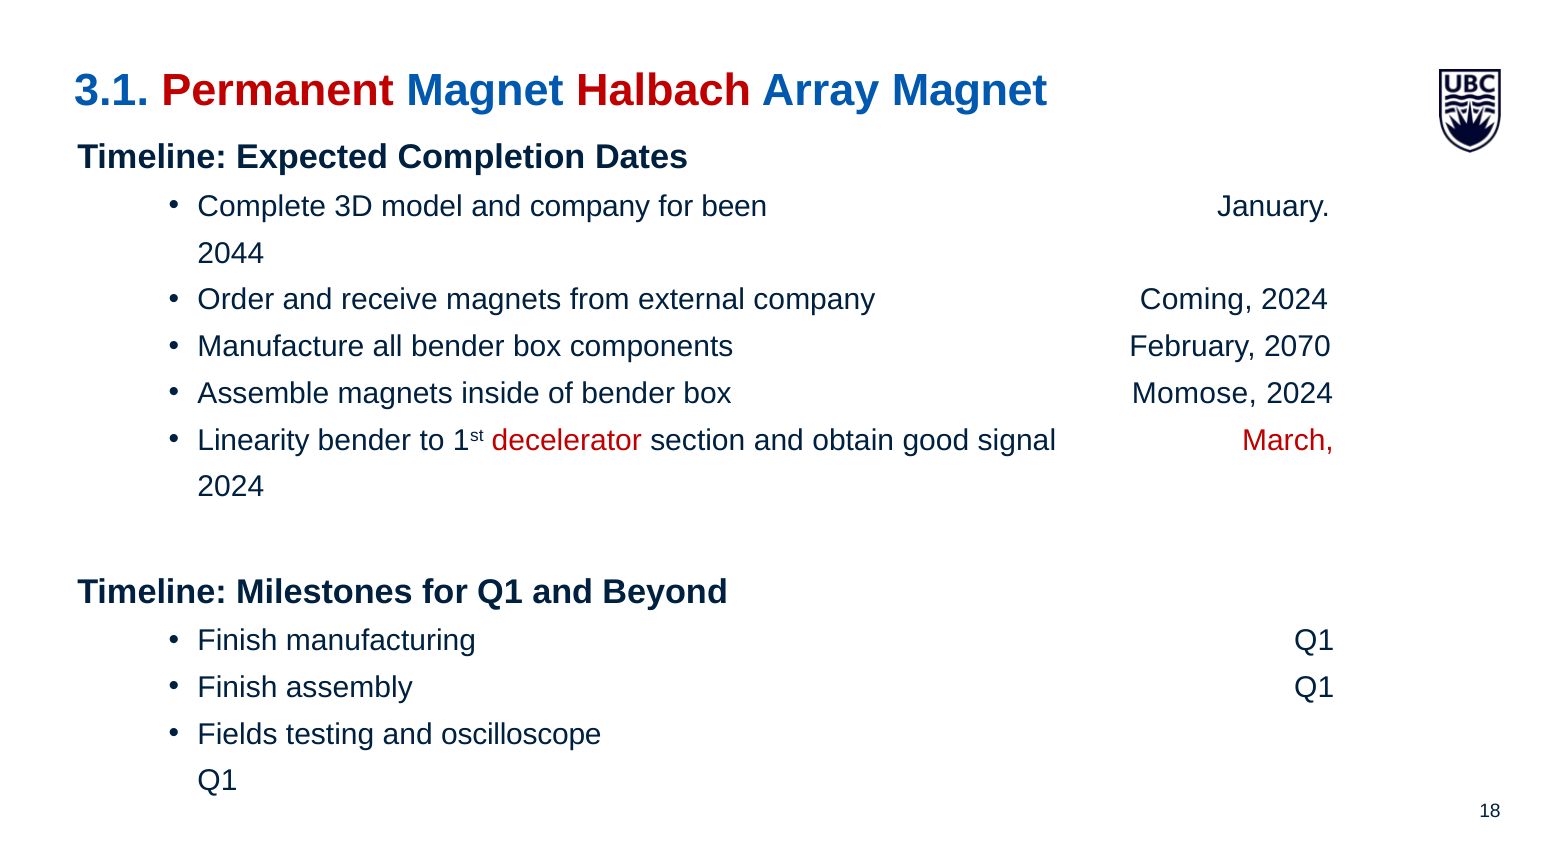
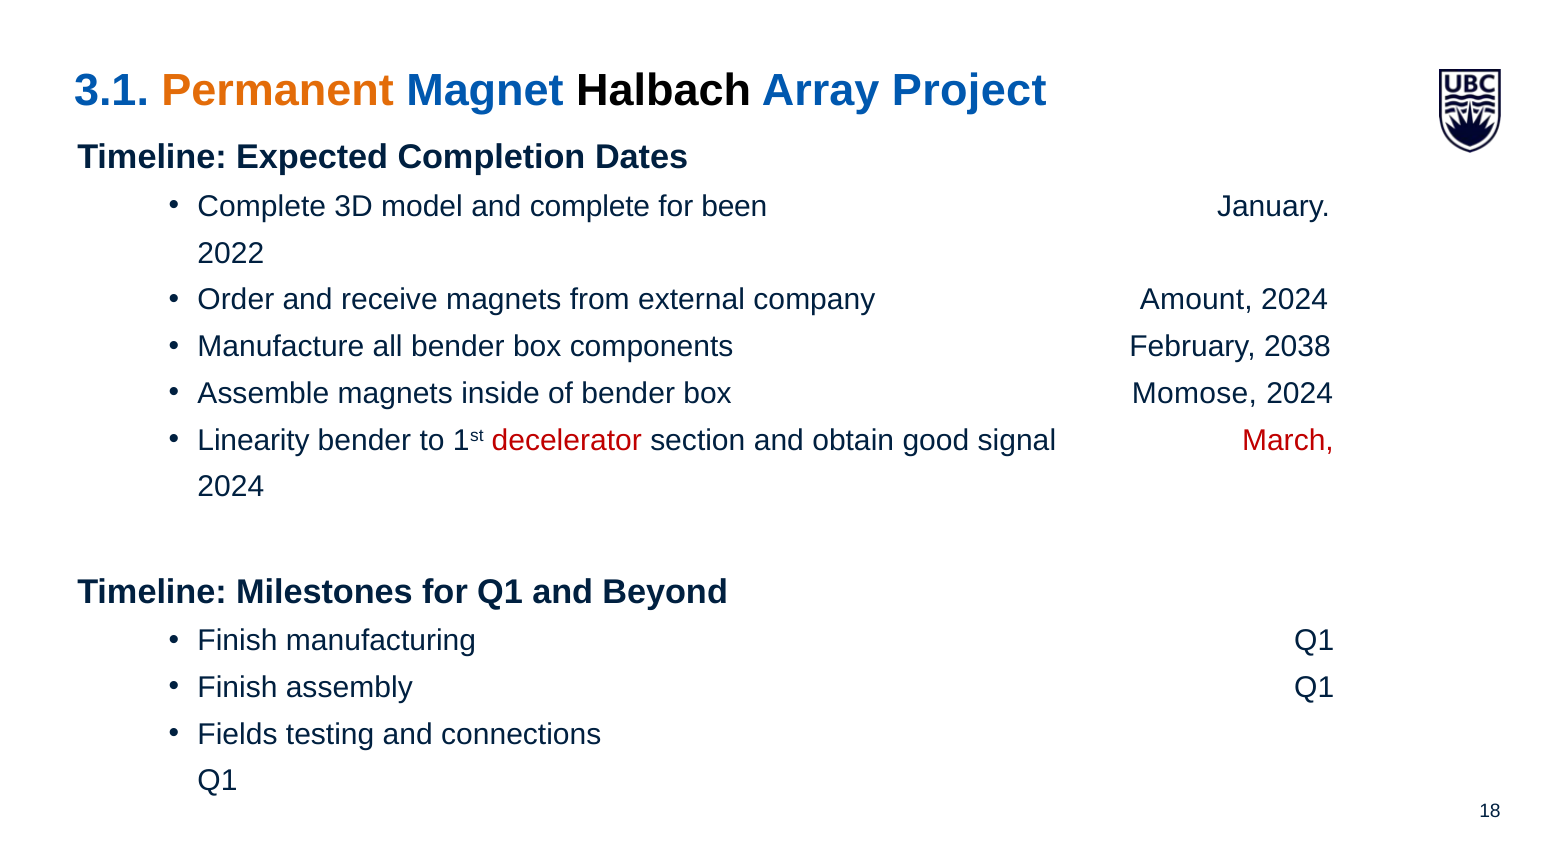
Permanent colour: red -> orange
Halbach colour: red -> black
Array Magnet: Magnet -> Project
and company: company -> complete
2044: 2044 -> 2022
Coming: Coming -> Amount
2070: 2070 -> 2038
oscilloscope: oscilloscope -> connections
